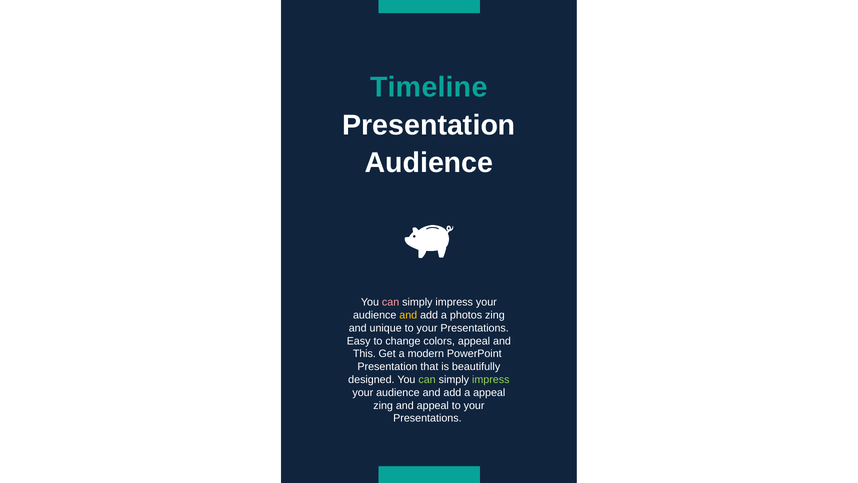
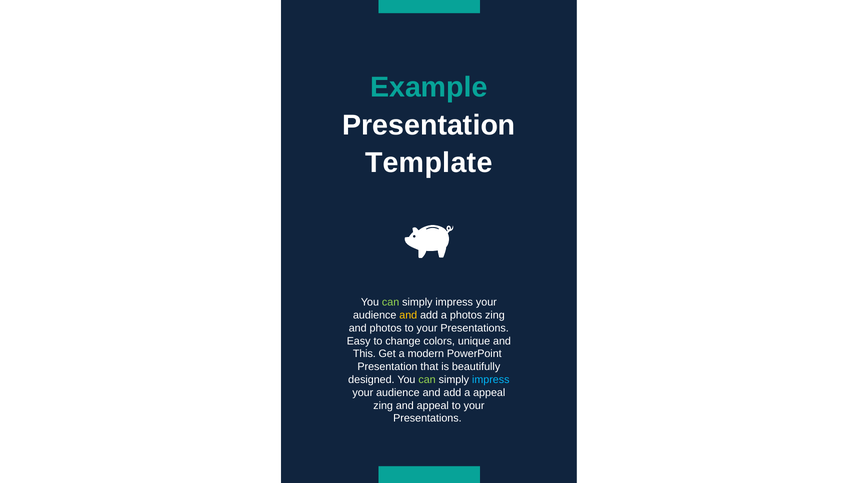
Timeline: Timeline -> Example
Audience at (429, 163): Audience -> Template
can at (391, 302) colour: pink -> light green
and unique: unique -> photos
colors appeal: appeal -> unique
impress at (491, 379) colour: light green -> light blue
